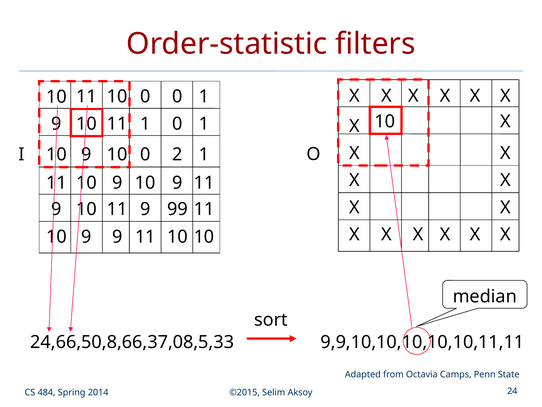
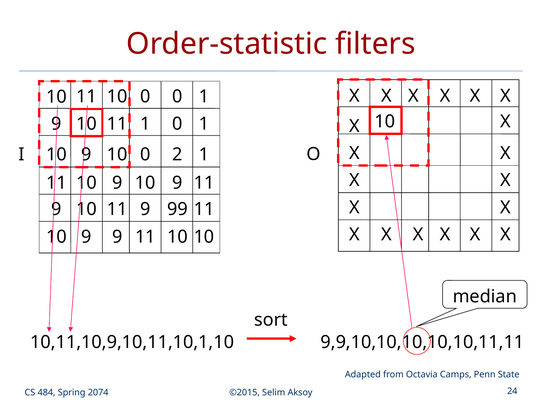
24,66,50,8,66,37,08,5,33: 24,66,50,8,66,37,08,5,33 -> 10,11,10,9,10,11,10,1,10
2014: 2014 -> 2074
